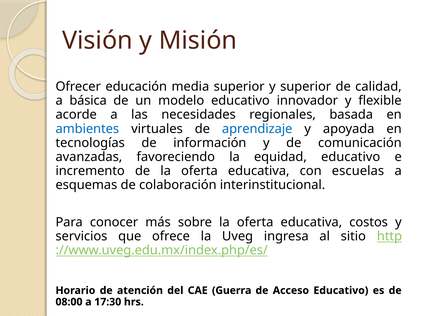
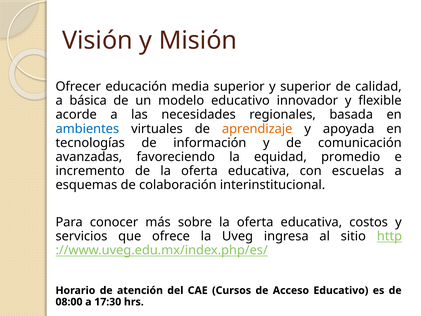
aprendizaje colour: blue -> orange
equidad educativo: educativo -> promedio
Guerra: Guerra -> Cursos
